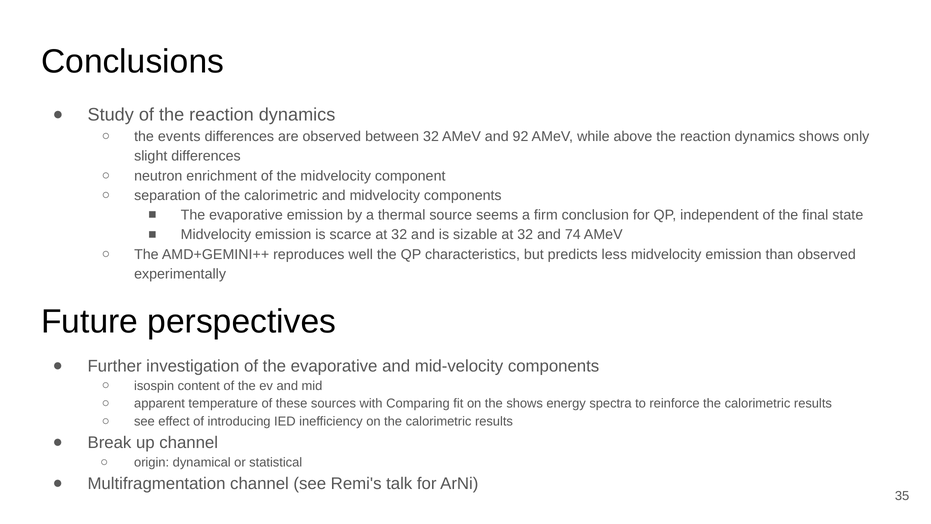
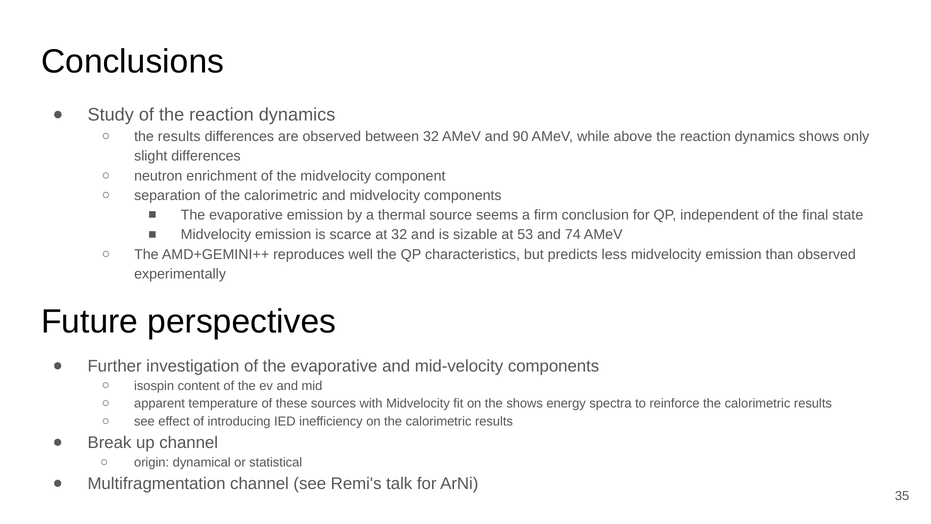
the events: events -> results
92: 92 -> 90
sizable at 32: 32 -> 53
with Comparing: Comparing -> Midvelocity
